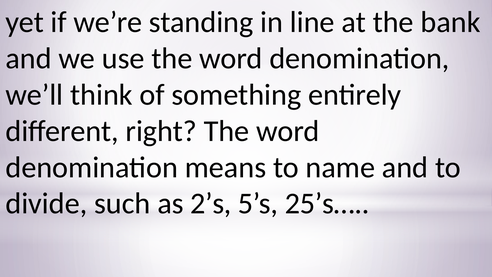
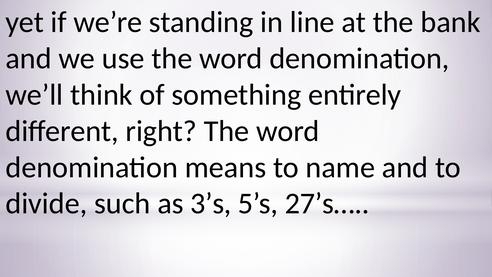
2’s: 2’s -> 3’s
25’s…: 25’s… -> 27’s…
